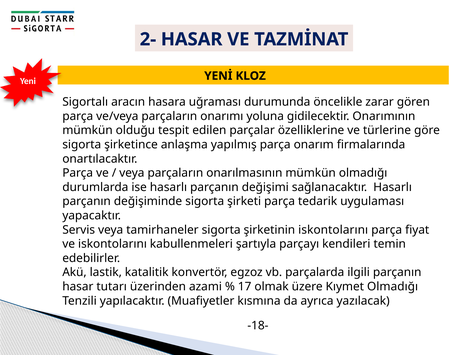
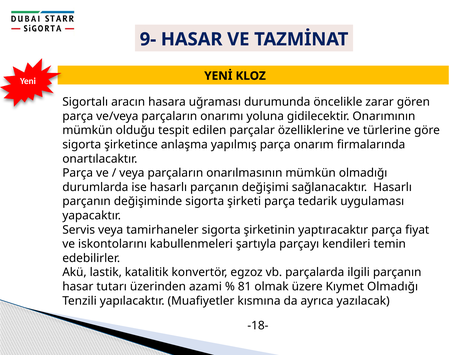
2-: 2- -> 9-
şirketinin iskontolarını: iskontolarını -> yaptıracaktır
17: 17 -> 81
